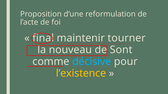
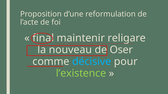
tourner: tourner -> religare
Sont: Sont -> Oser
l’existence colour: yellow -> light green
